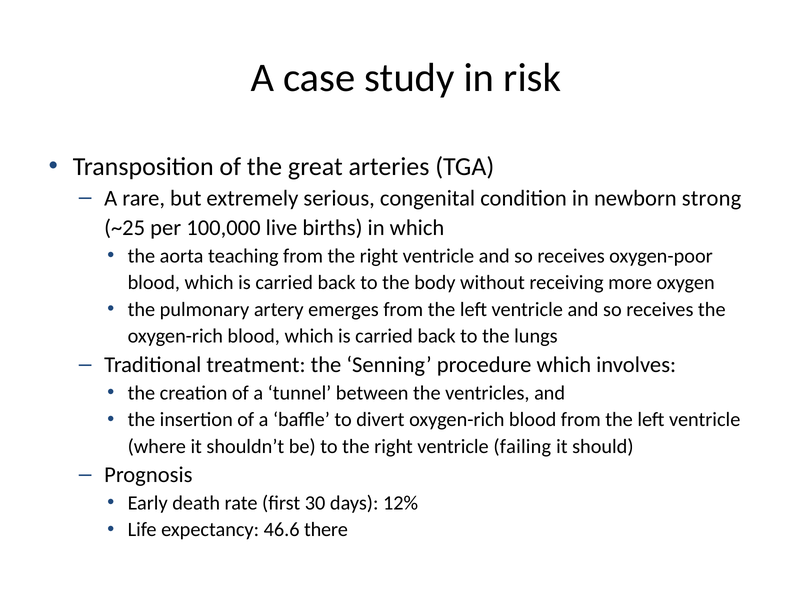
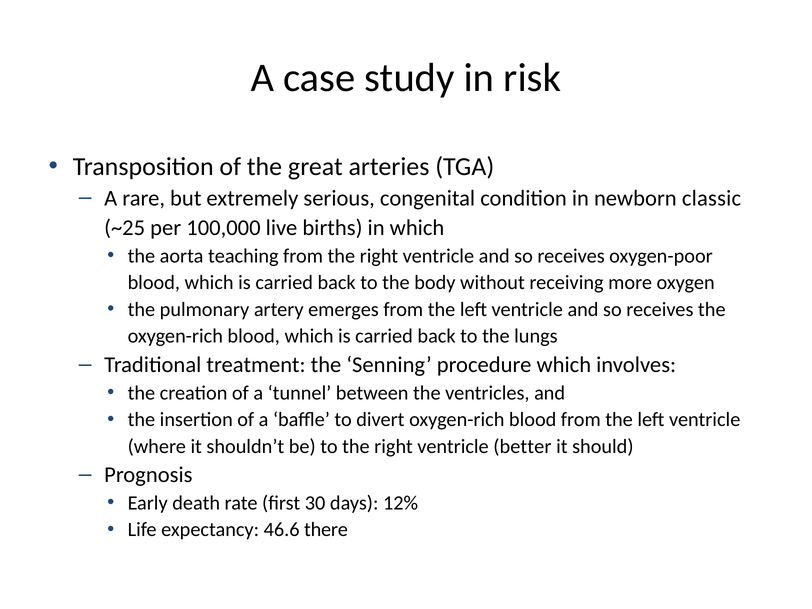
strong: strong -> classic
failing: failing -> better
